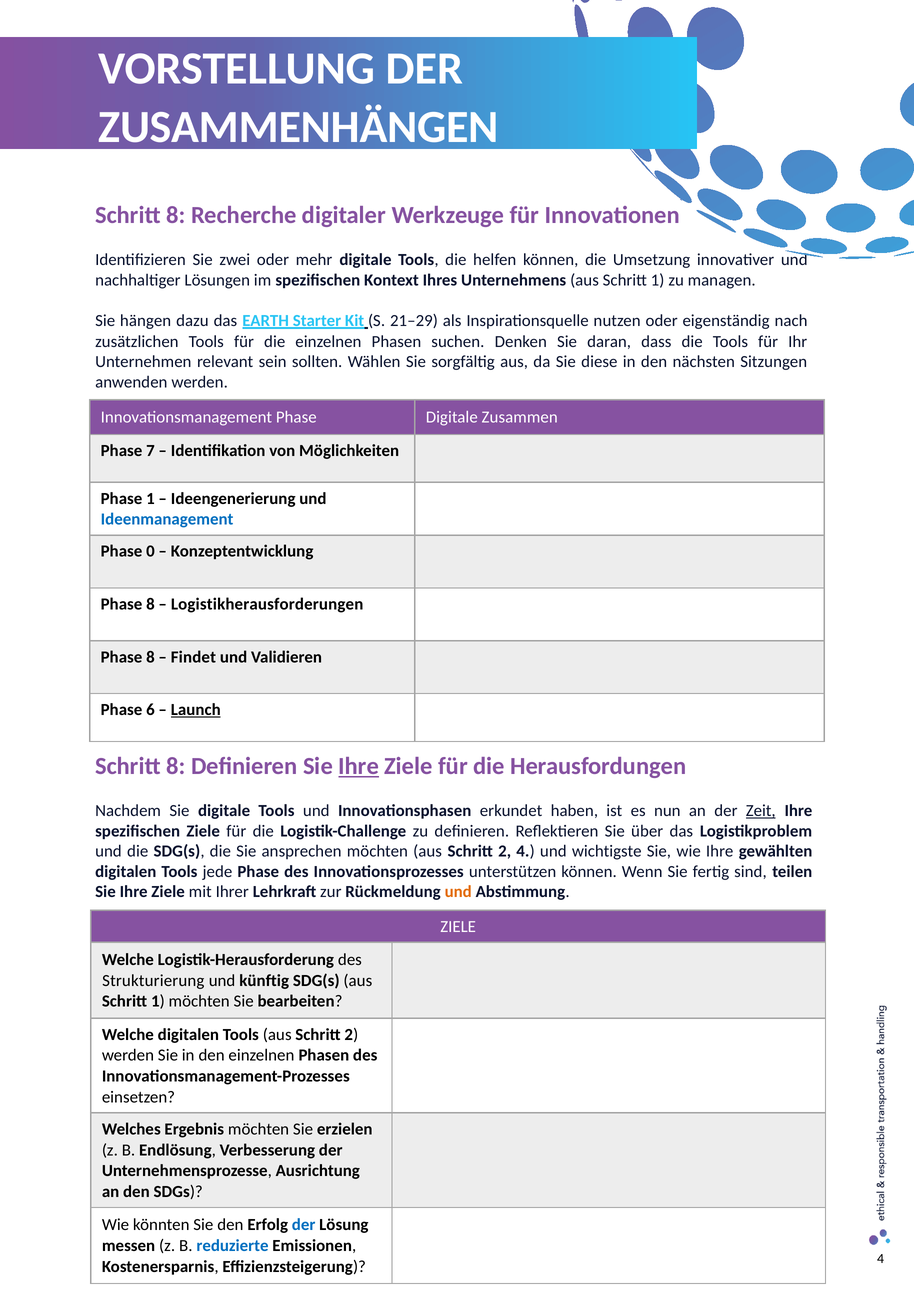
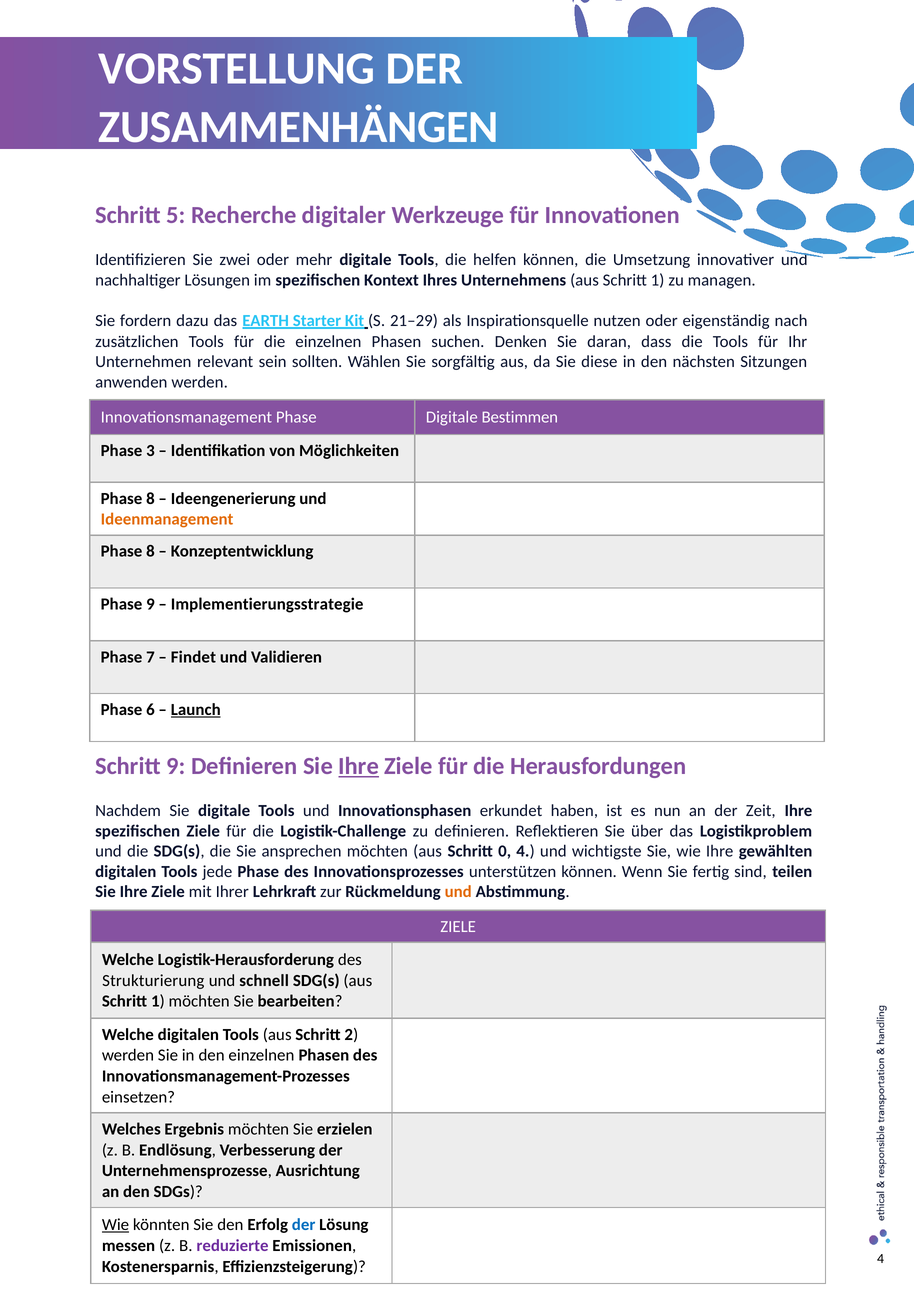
8 at (176, 215): 8 -> 5
hängen: hängen -> fordern
Zusammen: Zusammen -> Bestimmen
7: 7 -> 3
1 at (150, 498): 1 -> 8
Ideenmanagement colour: blue -> orange
0 at (150, 551): 0 -> 8
8 at (150, 604): 8 -> 9
Logistikherausforderungen: Logistikherausforderungen -> Implementierungsstrategie
8 at (150, 657): 8 -> 7
8 at (176, 766): 8 -> 9
Zeit underline: present -> none
möchten aus Schritt 2: 2 -> 0
künftig: künftig -> schnell
Wie at (116, 1225) underline: none -> present
reduzierte colour: blue -> purple
